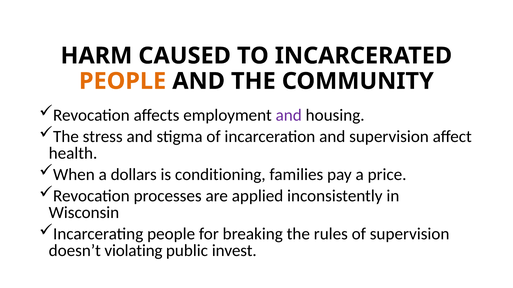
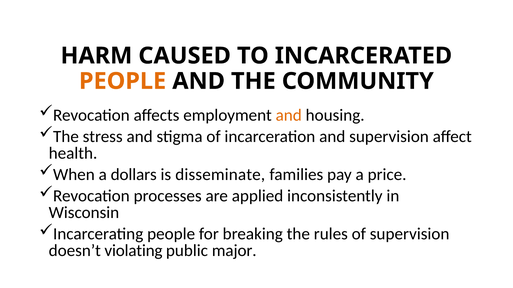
and at (289, 115) colour: purple -> orange
conditioning: conditioning -> disseminate
invest: invest -> major
